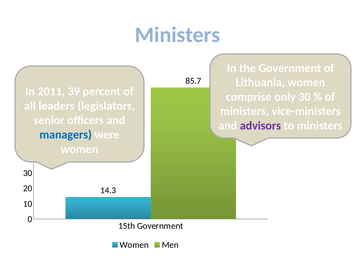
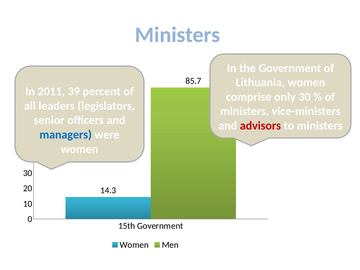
advisors colour: purple -> red
